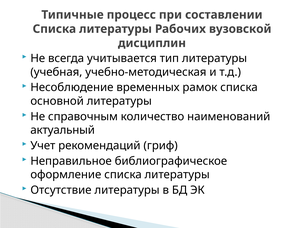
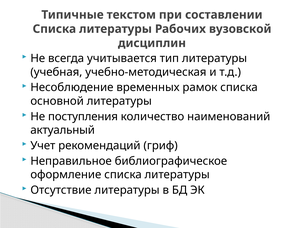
процесс: процесс -> текстом
справочным: справочным -> поступления
